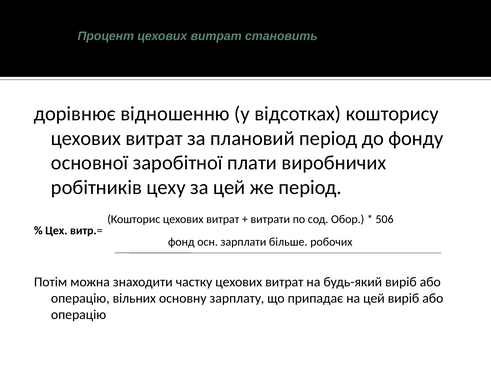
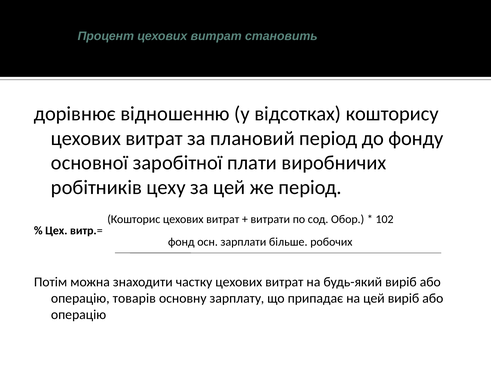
506: 506 -> 102
вільних: вільних -> товарів
